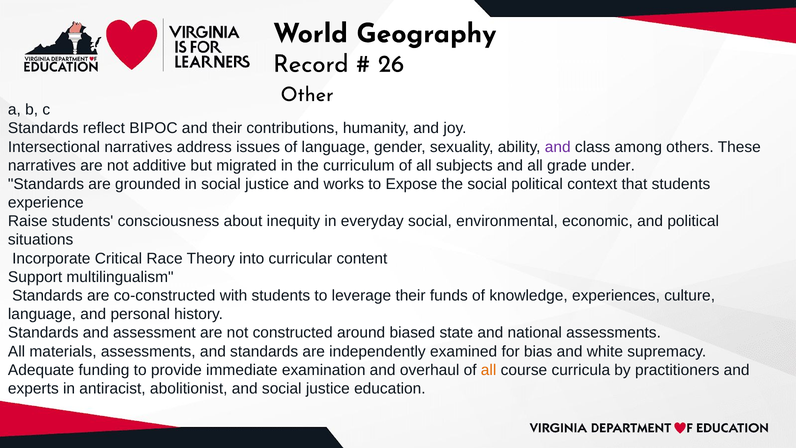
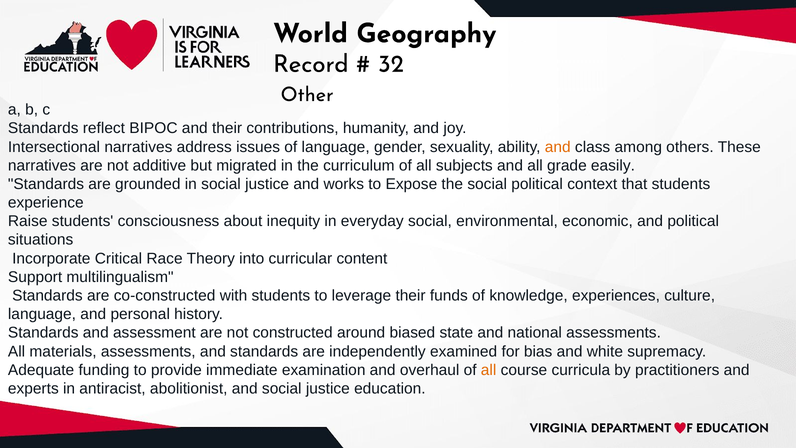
26: 26 -> 32
and at (558, 147) colour: purple -> orange
under: under -> easily
